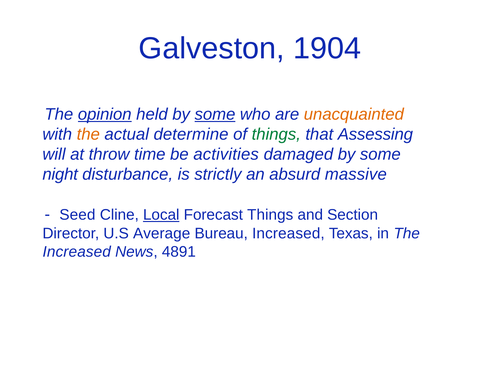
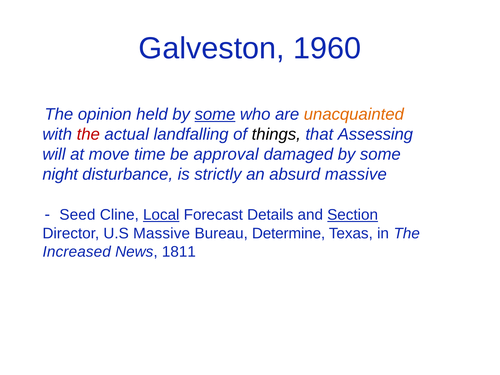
1904: 1904 -> 1960
opinion underline: present -> none
the at (88, 134) colour: orange -> red
determine: determine -> landfalling
things at (276, 134) colour: green -> black
throw: throw -> move
activities: activities -> approval
Forecast Things: Things -> Details
Section underline: none -> present
U.S Average: Average -> Massive
Bureau Increased: Increased -> Determine
4891: 4891 -> 1811
